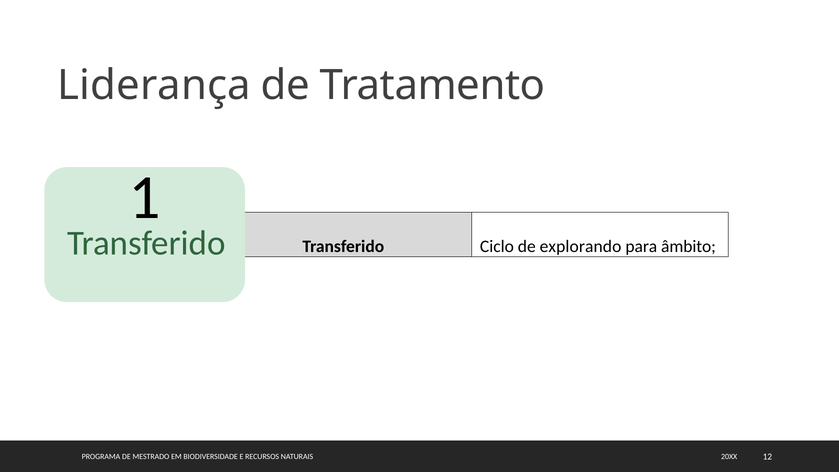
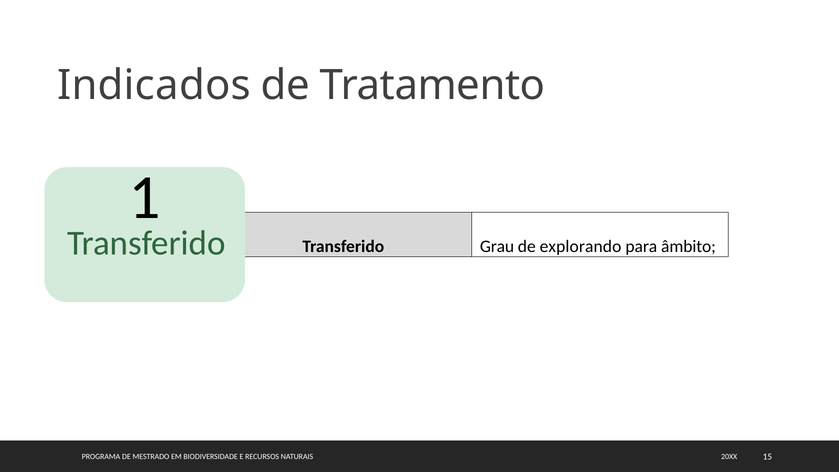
Liderança: Liderança -> Indicados
Ciclo: Ciclo -> Grau
12: 12 -> 15
